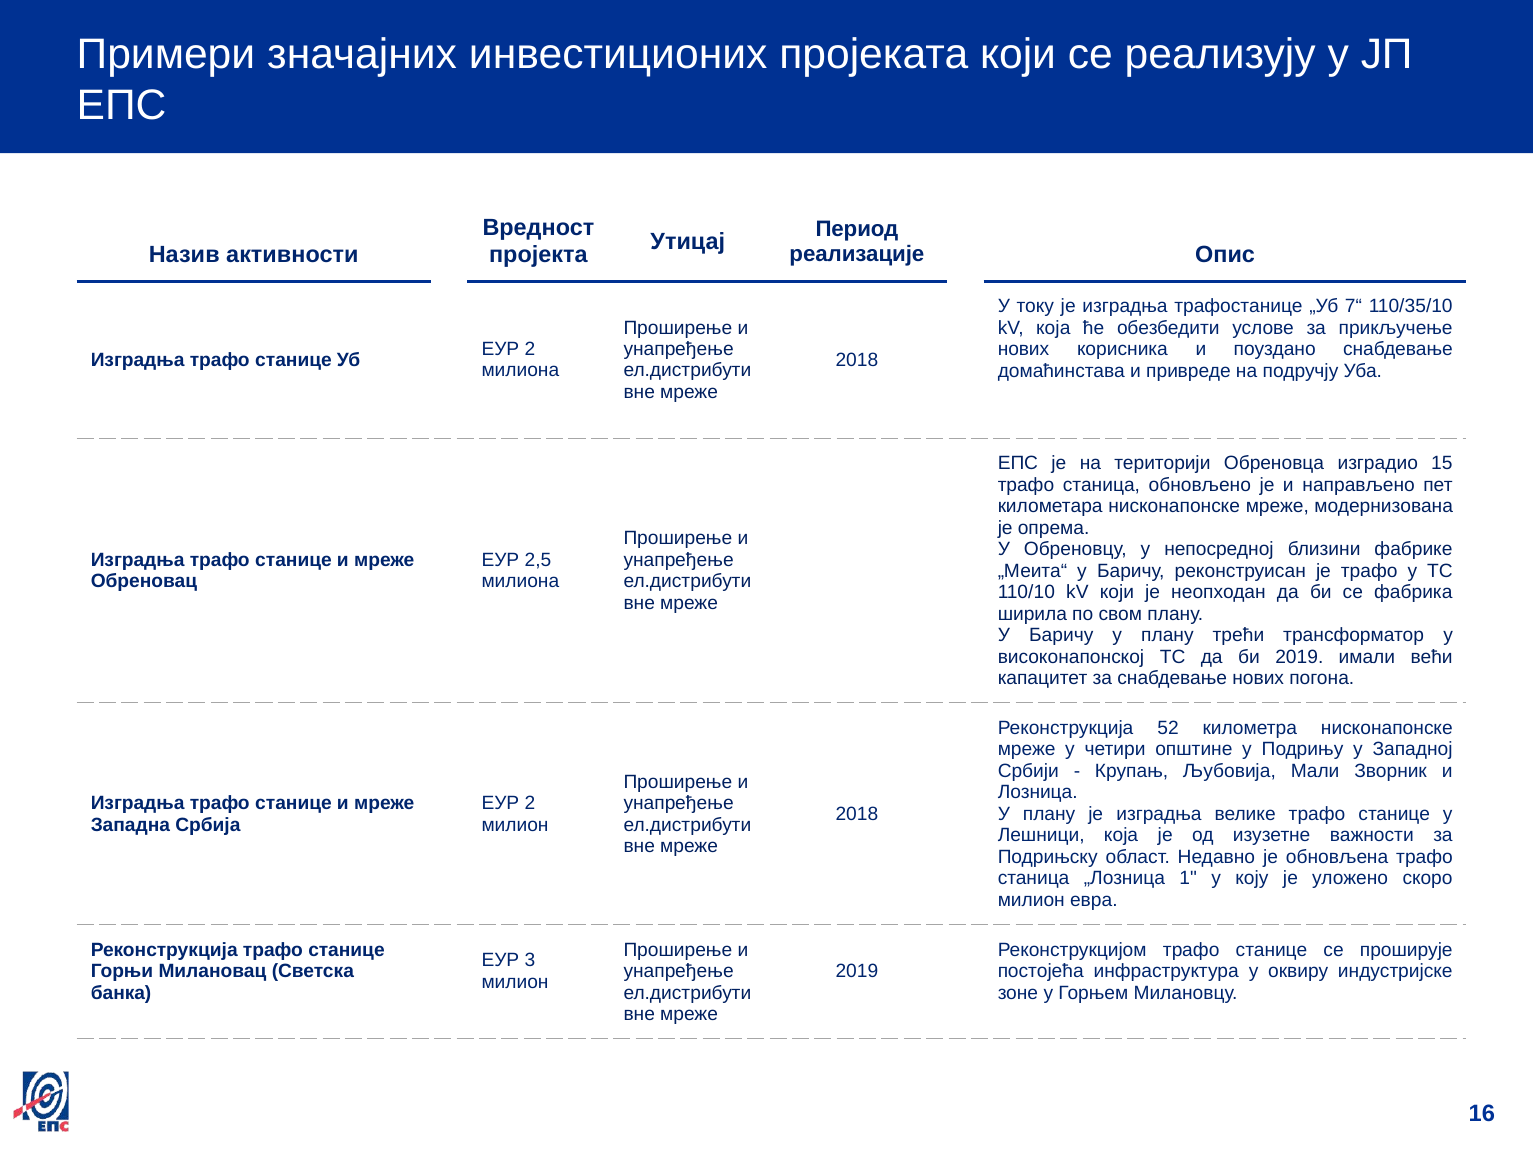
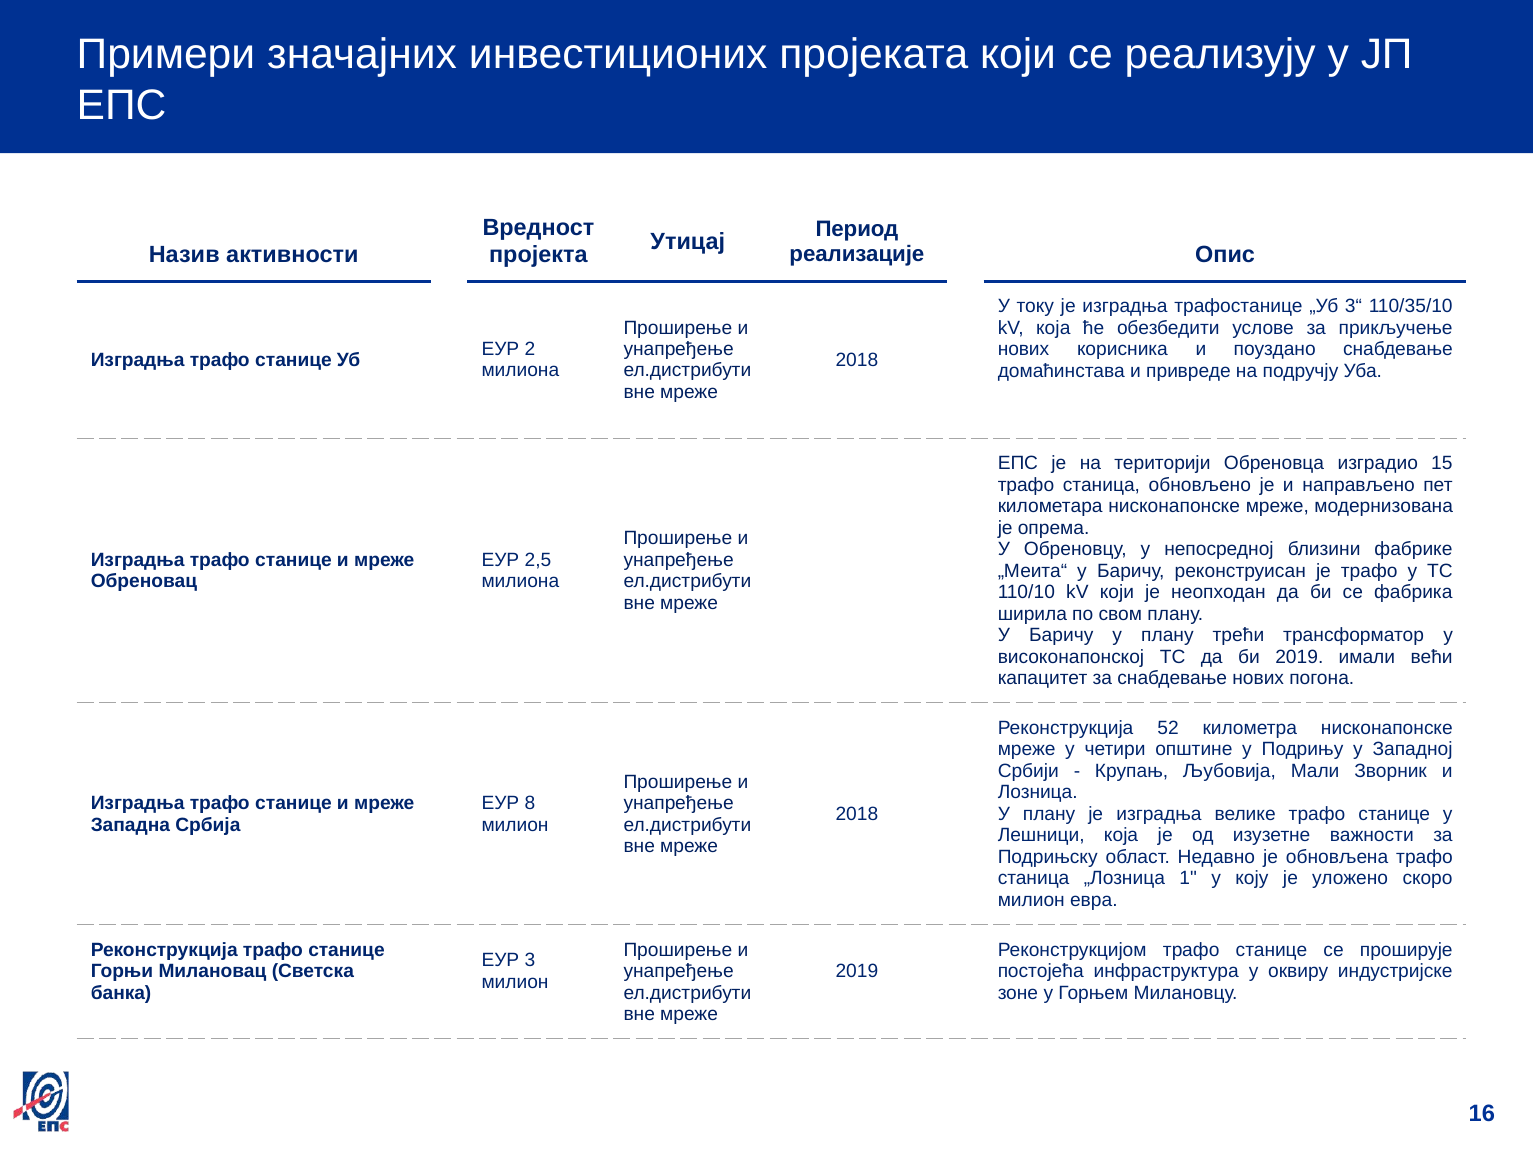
7“: 7“ -> 3“
2 at (530, 803): 2 -> 8
